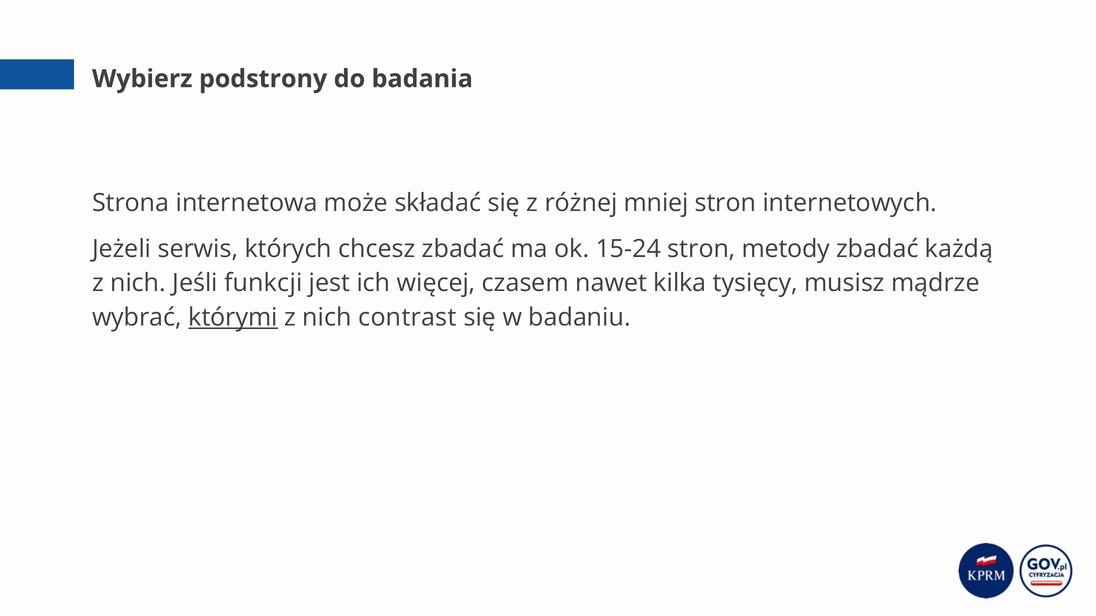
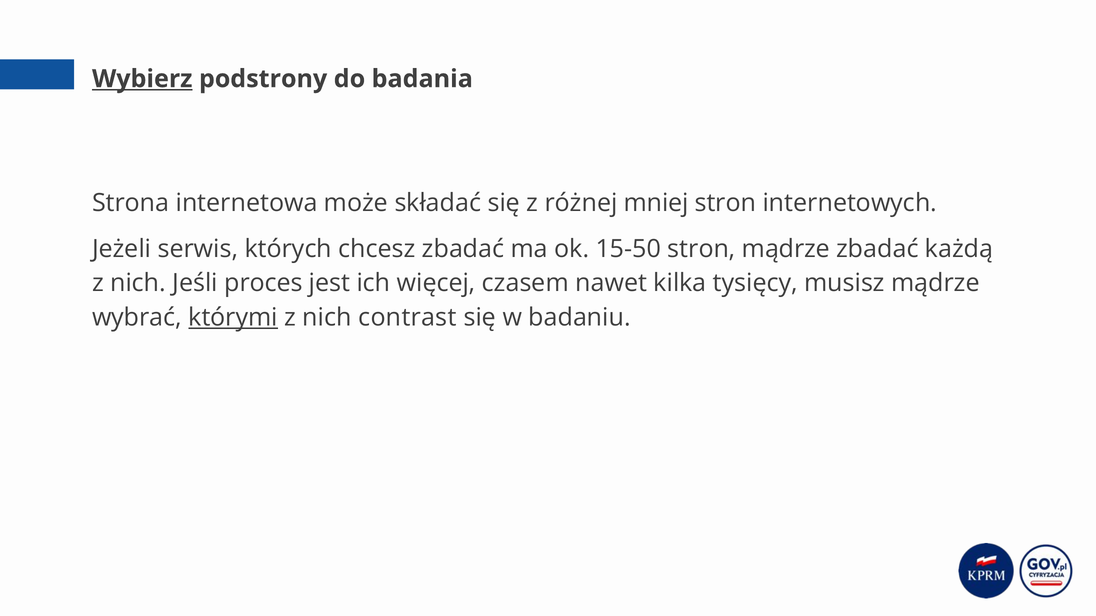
Wybierz underline: none -> present
15-24: 15-24 -> 15-50
stron metody: metody -> mądrze
funkcji: funkcji -> proces
